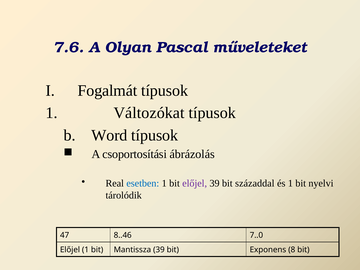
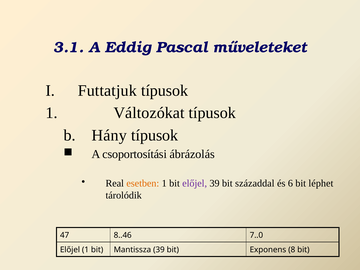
7.6: 7.6 -> 3.1
Olyan: Olyan -> Eddig
Fogalmát: Fogalmát -> Futtatjuk
Word: Word -> Hány
esetben colour: blue -> orange
és 1: 1 -> 6
nyelvi: nyelvi -> léphet
